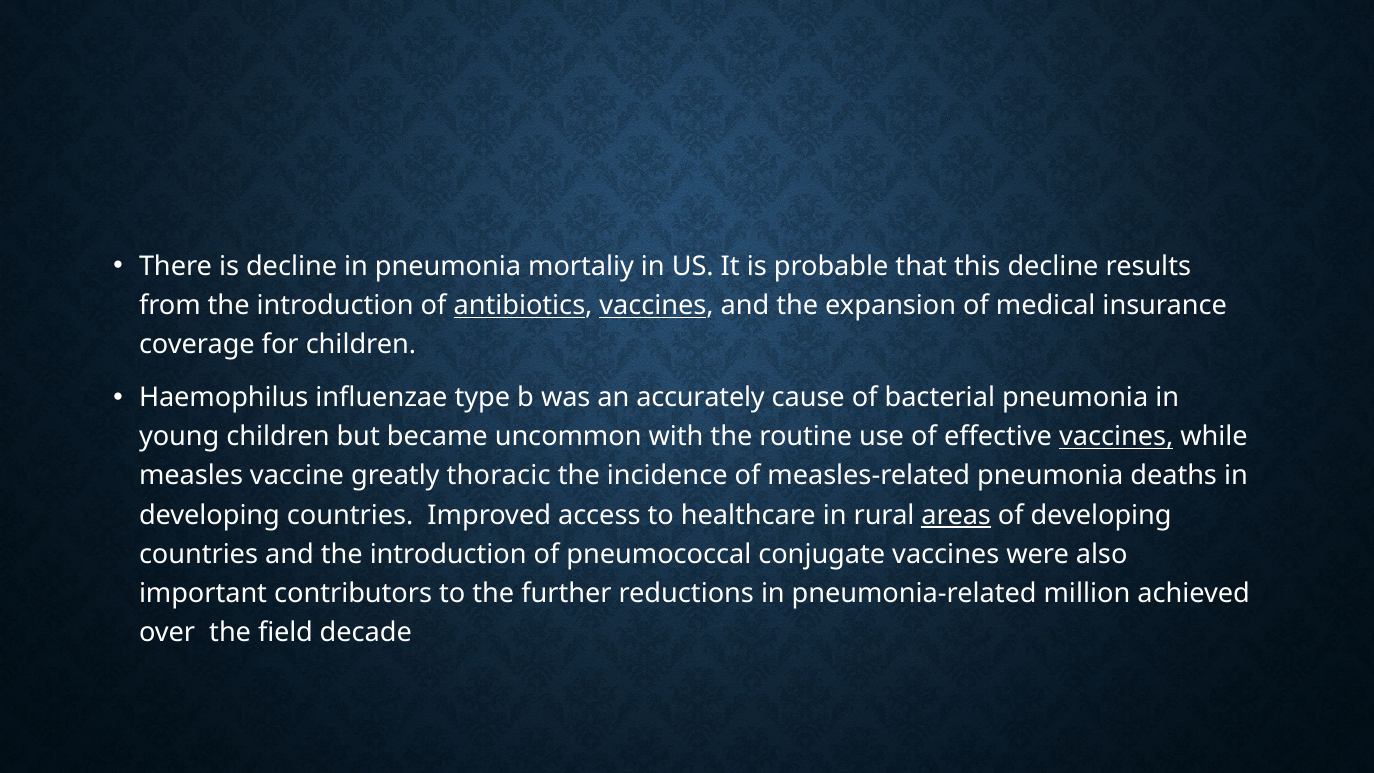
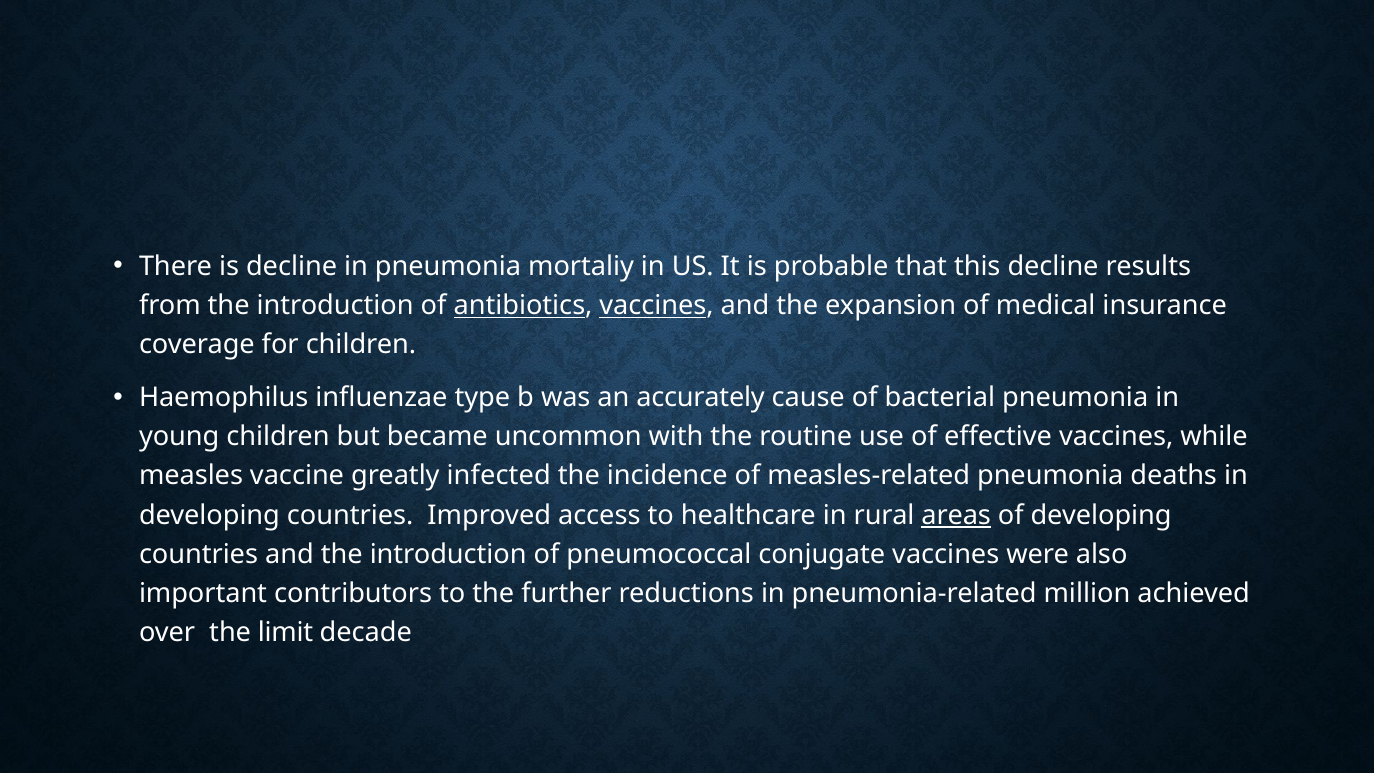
vaccines at (1116, 437) underline: present -> none
thoracic: thoracic -> infected
field: field -> limit
